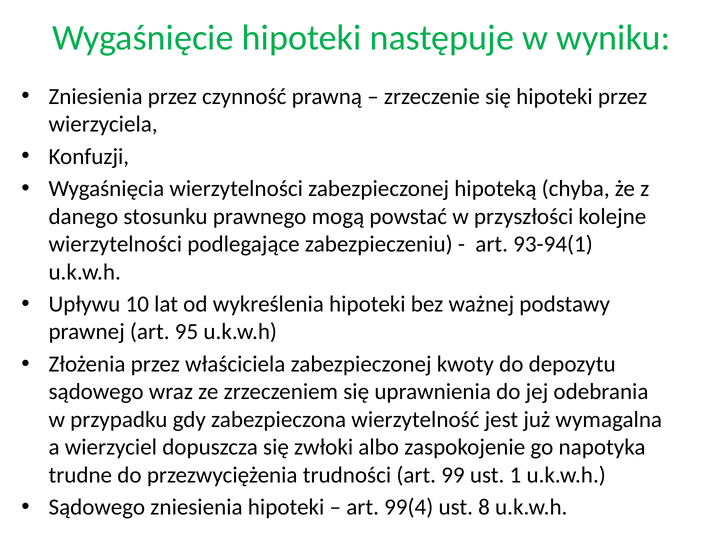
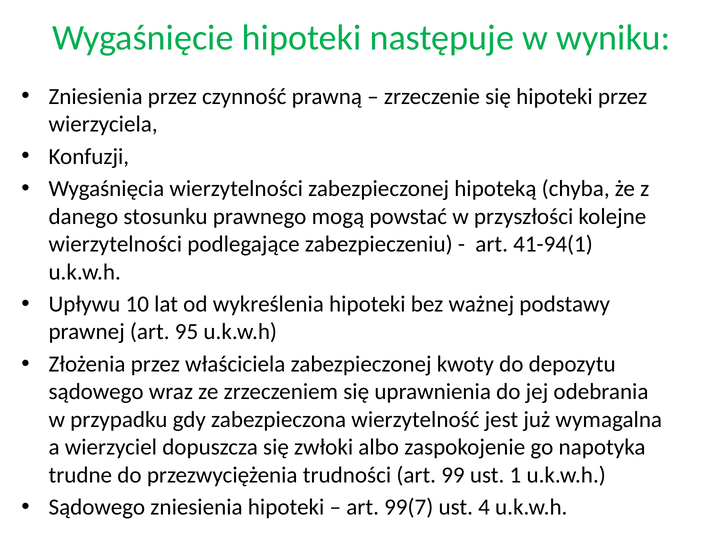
93-94(1: 93-94(1 -> 41-94(1
99(4: 99(4 -> 99(7
8: 8 -> 4
